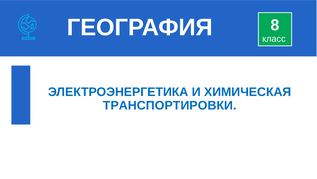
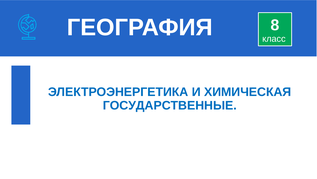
ТРАНСПОРТИРОВКИ: ТРАНСПОРТИРОВКИ -> ГОСУДАРСТВЕННЫЕ
